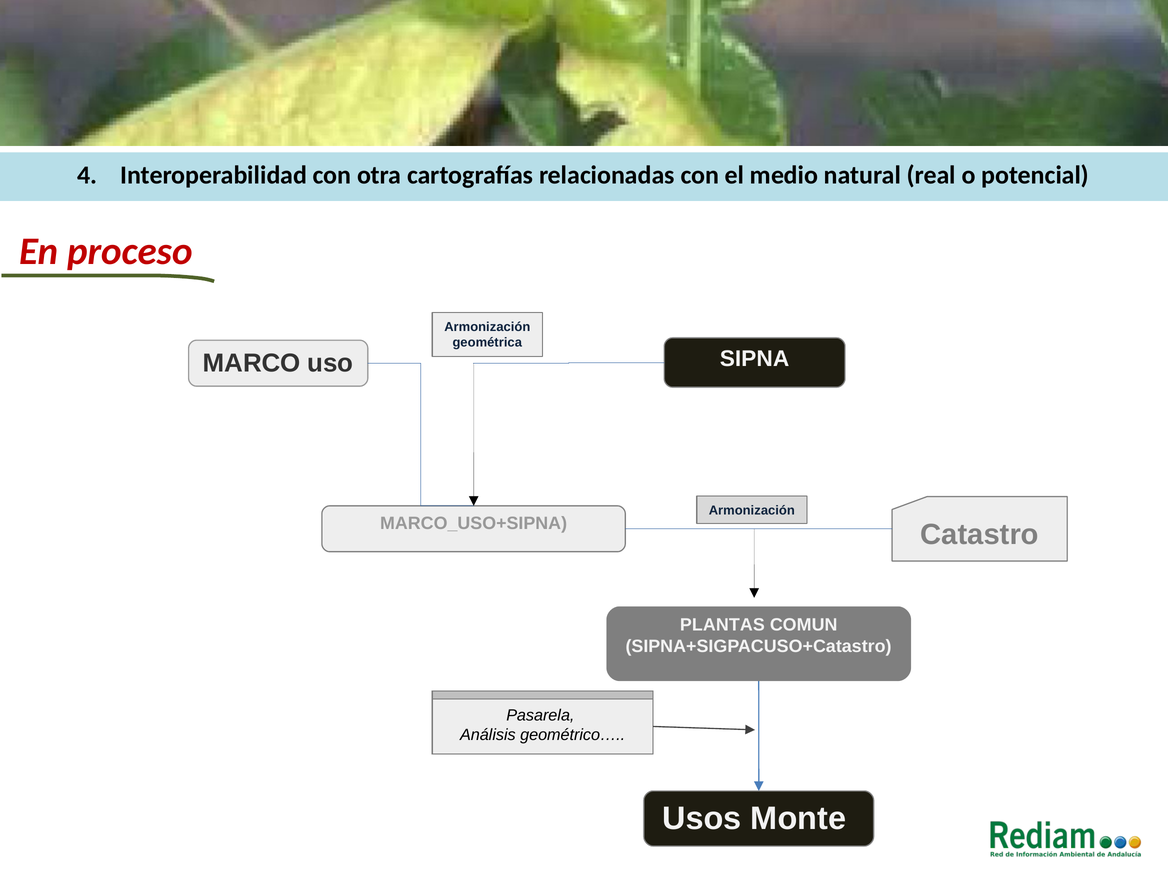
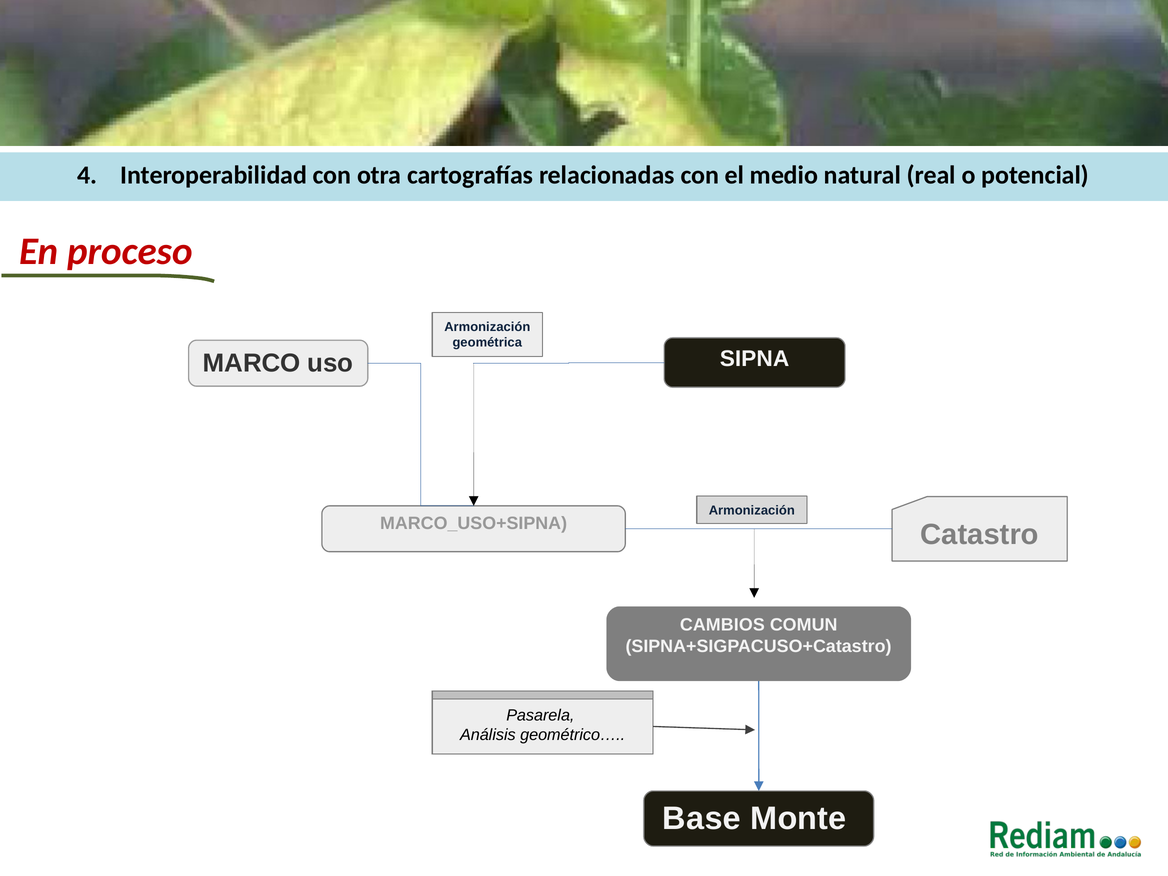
PLANTAS: PLANTAS -> CAMBIOS
Usos: Usos -> Base
